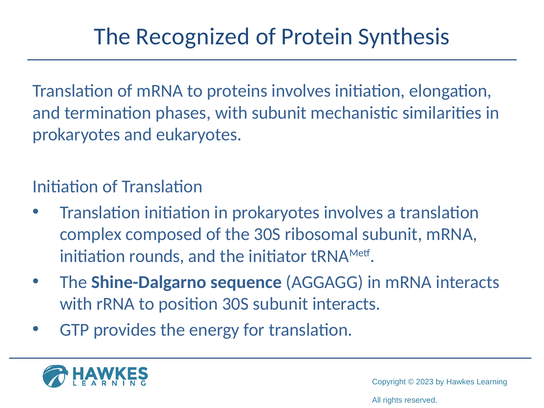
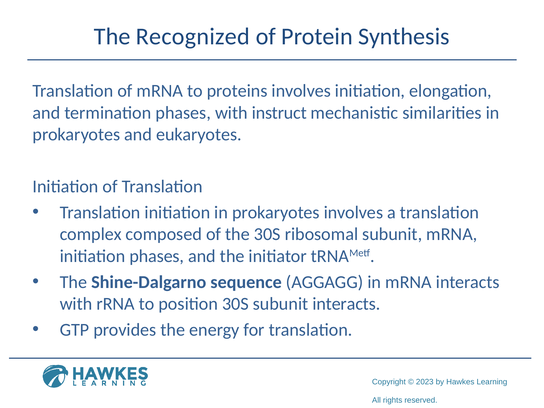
with subunit: subunit -> instruct
initiation rounds: rounds -> phases
